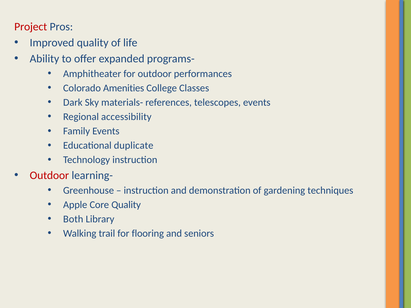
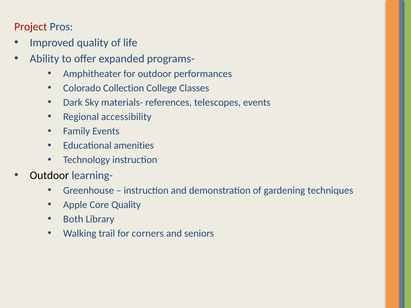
Amenities: Amenities -> Collection
duplicate: duplicate -> amenities
Outdoor at (49, 175) colour: red -> black
flooring: flooring -> corners
